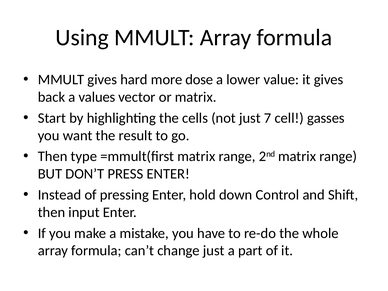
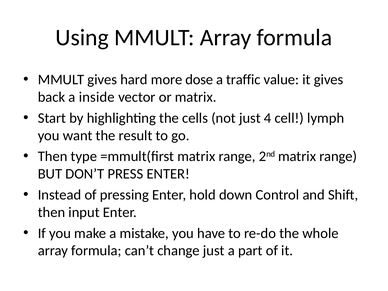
lower: lower -> traffic
values: values -> inside
7: 7 -> 4
gasses: gasses -> lymph
